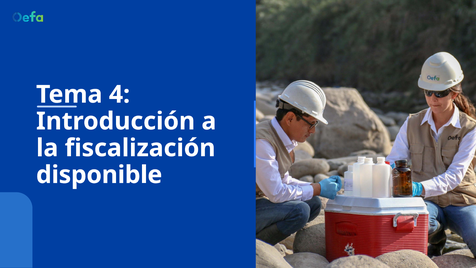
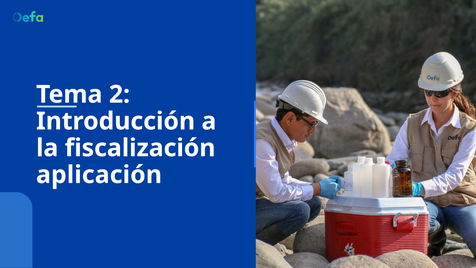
4: 4 -> 2
disponible: disponible -> aplicación
